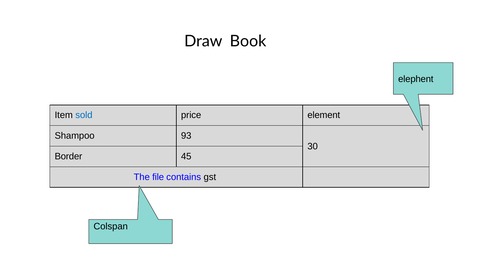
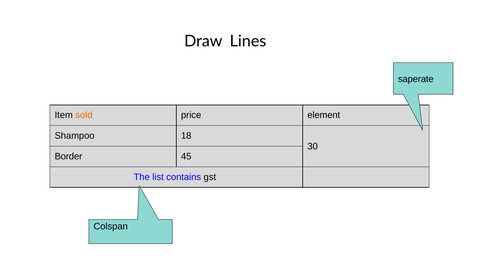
Book: Book -> Lines
elephent: elephent -> saperate
sold colour: blue -> orange
93: 93 -> 18
file: file -> list
